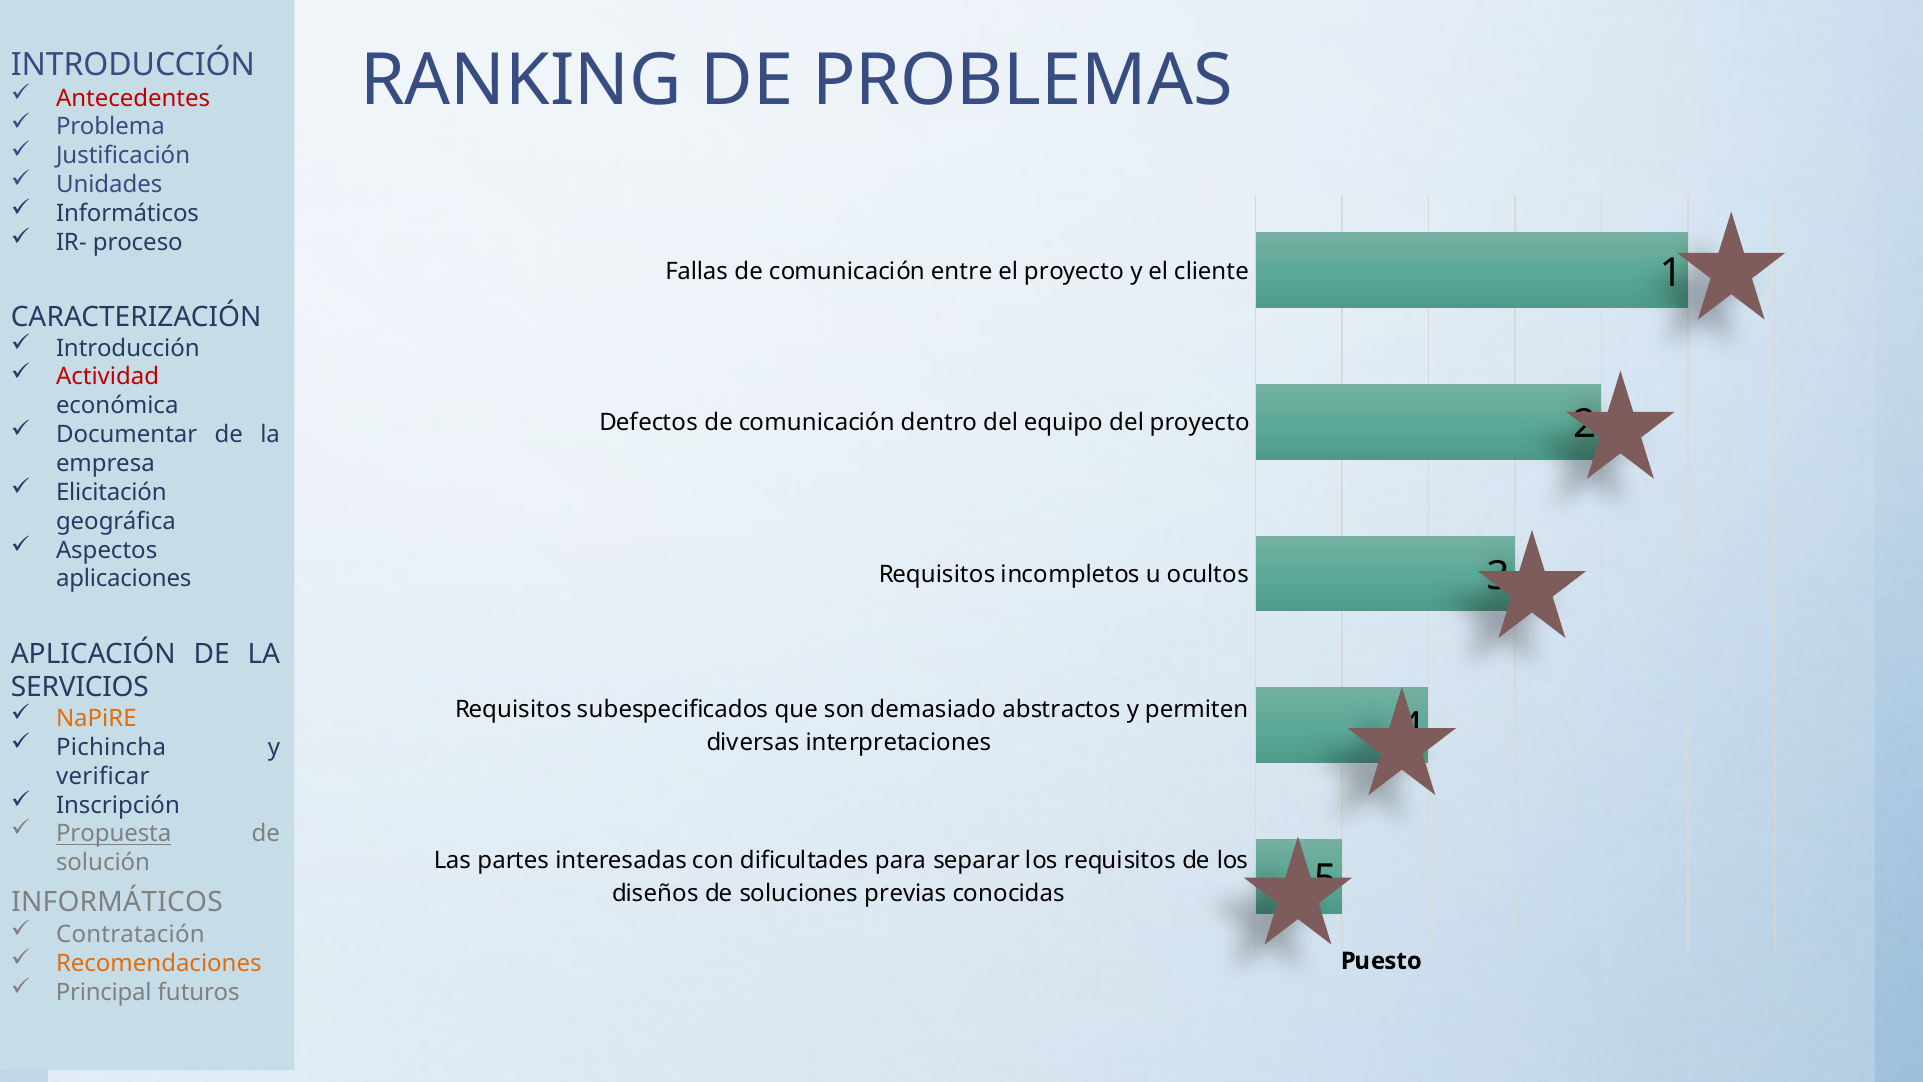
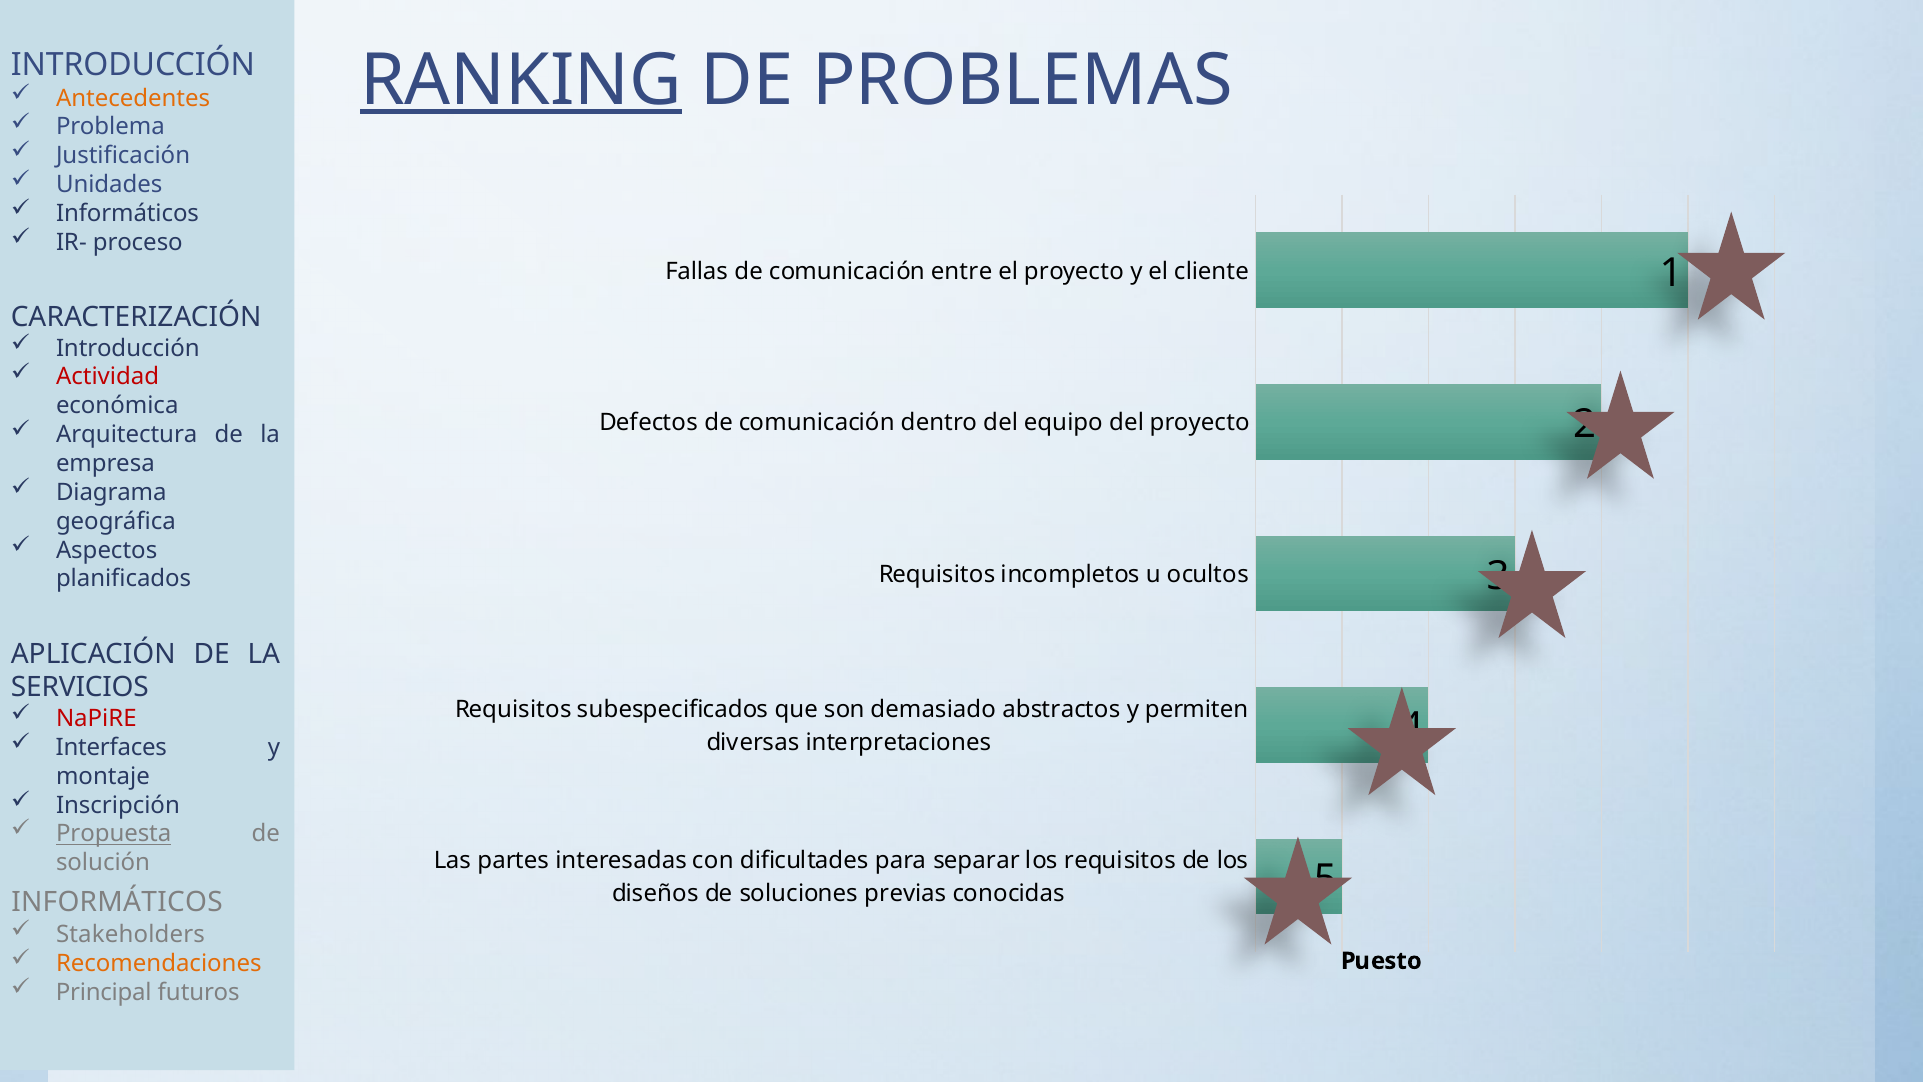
RANKING underline: none -> present
Antecedentes colour: red -> orange
Documentar: Documentar -> Arquitectura
Elicitación: Elicitación -> Diagrama
aplicaciones: aplicaciones -> planificados
NaPiRE colour: orange -> red
Pichincha: Pichincha -> Interfaces
verificar: verificar -> montaje
Contratación: Contratación -> Stakeholders
